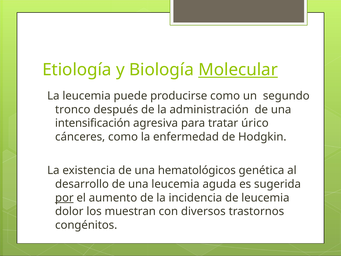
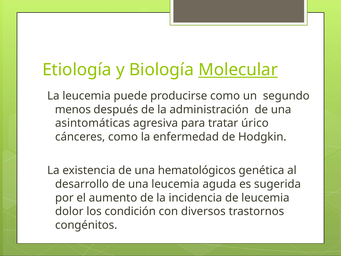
tronco: tronco -> menos
intensificación: intensificación -> asintomáticas
por underline: present -> none
muestran: muestran -> condición
